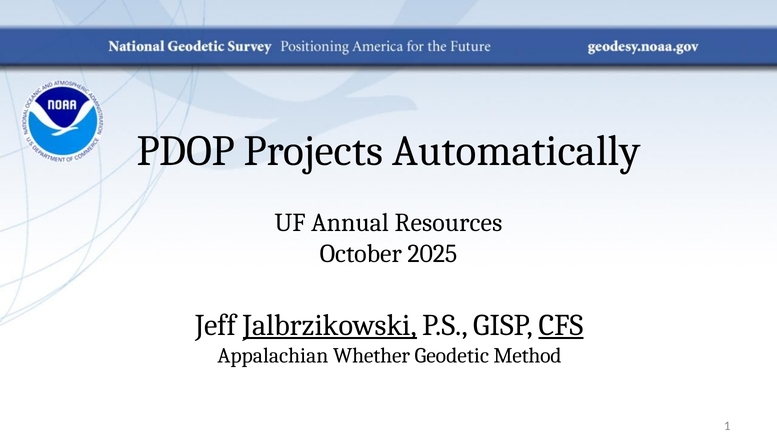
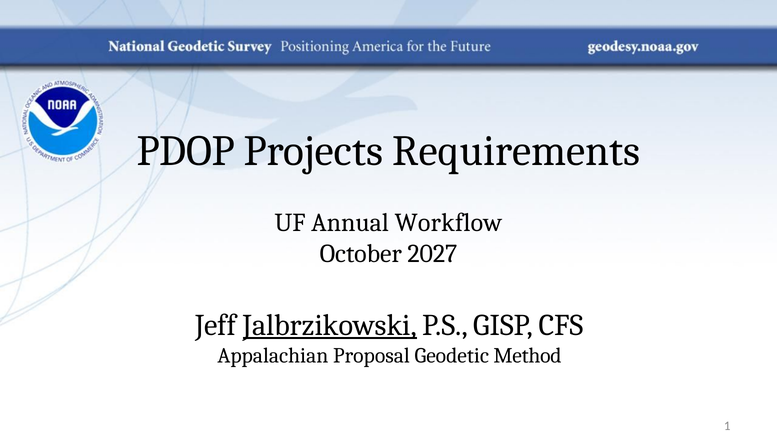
Automatically: Automatically -> Requirements
Resources: Resources -> Workflow
2025: 2025 -> 2027
CFS underline: present -> none
Whether: Whether -> Proposal
